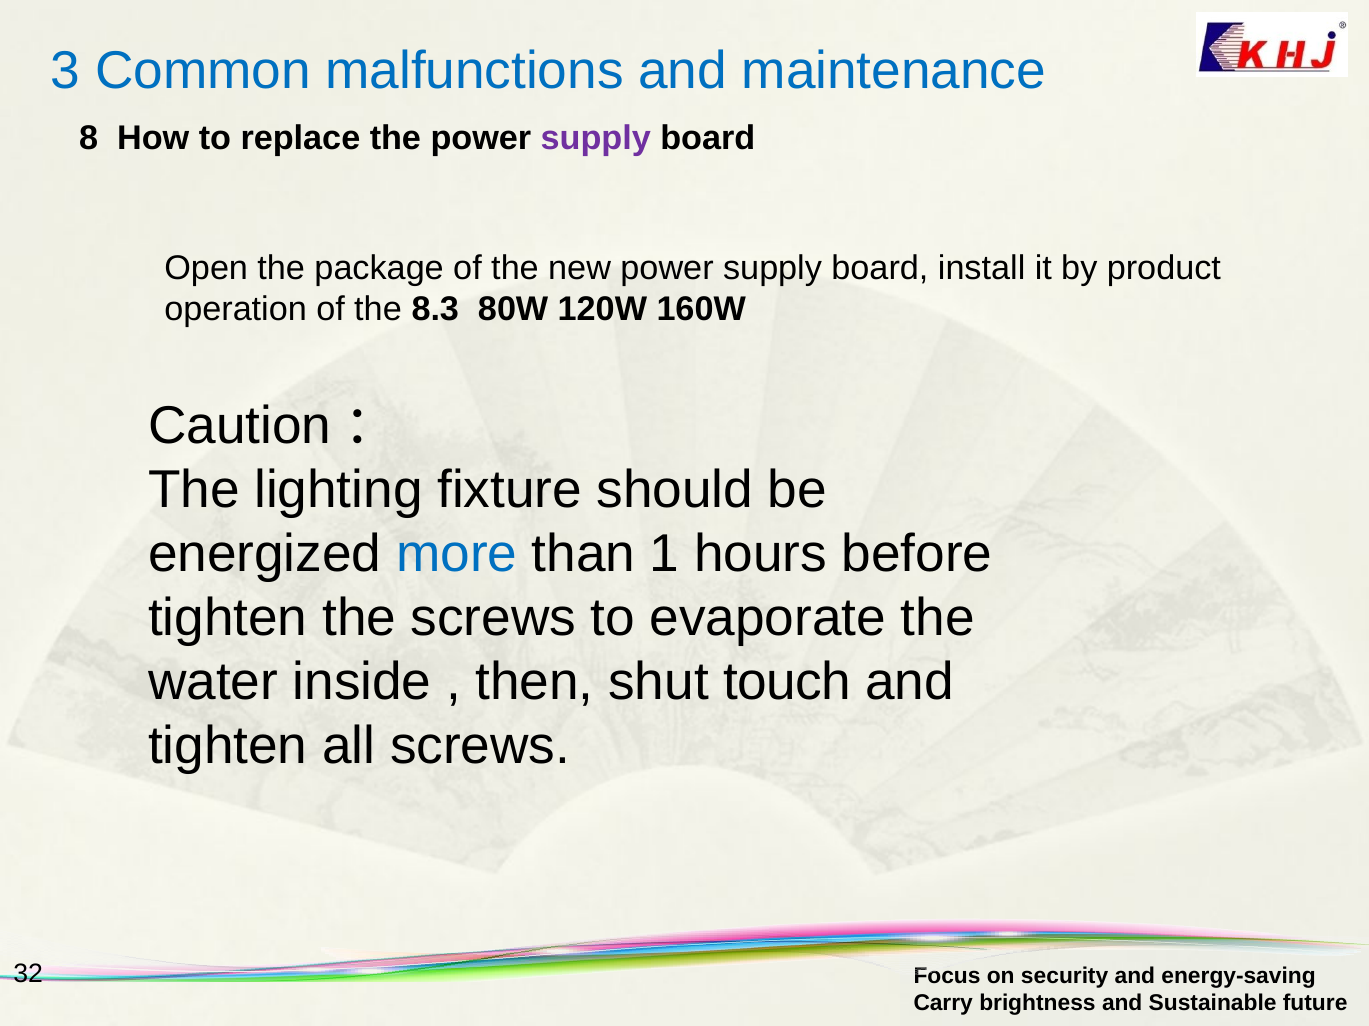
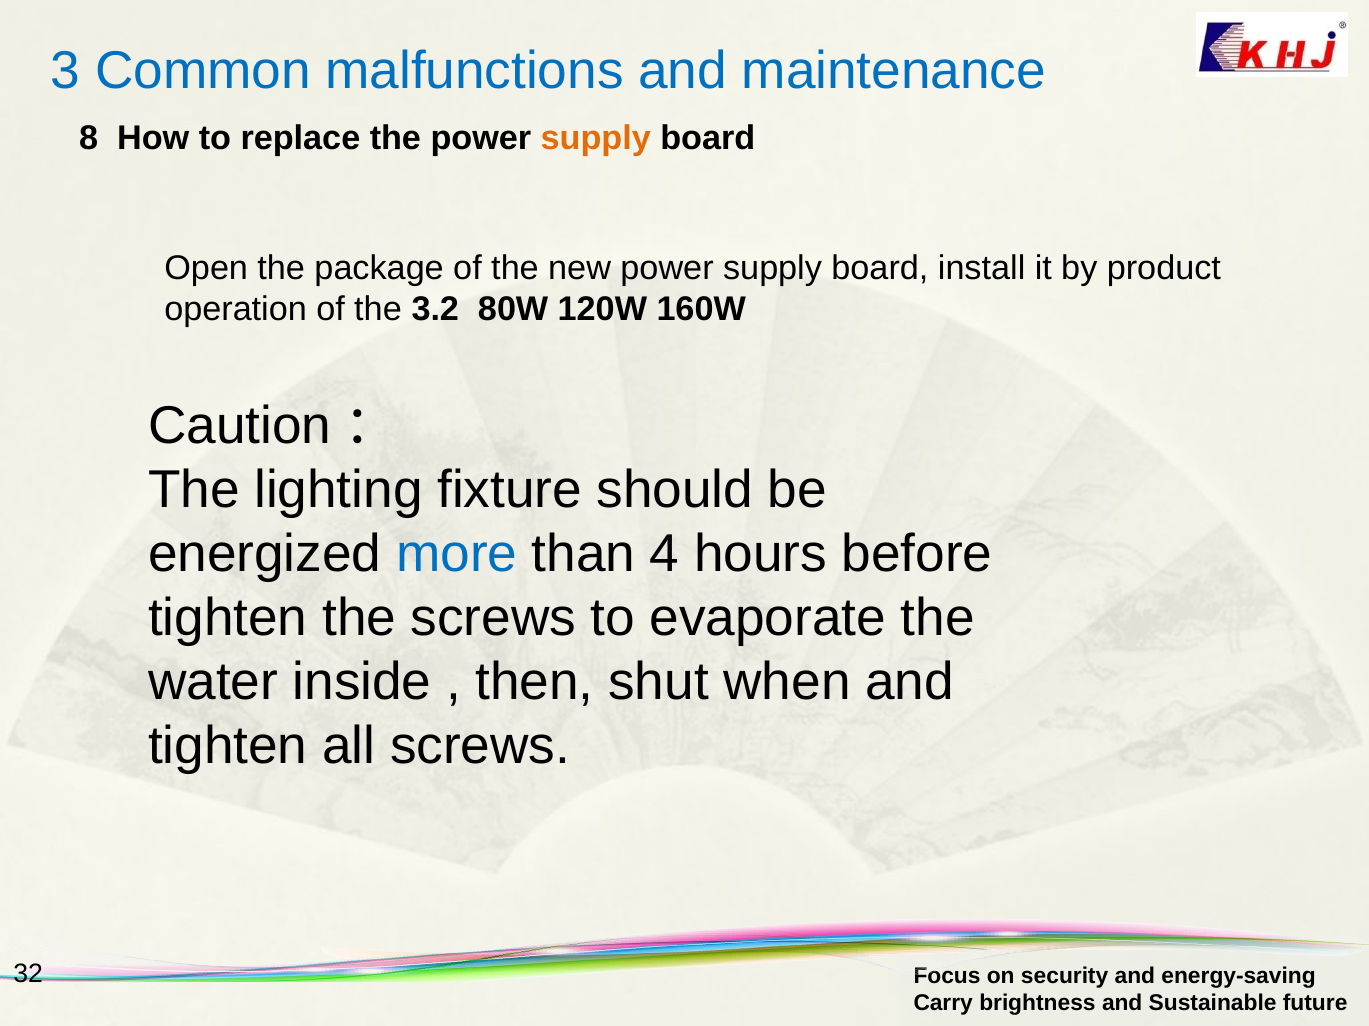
supply at (596, 139) colour: purple -> orange
8.3: 8.3 -> 3.2
1: 1 -> 4
touch: touch -> when
